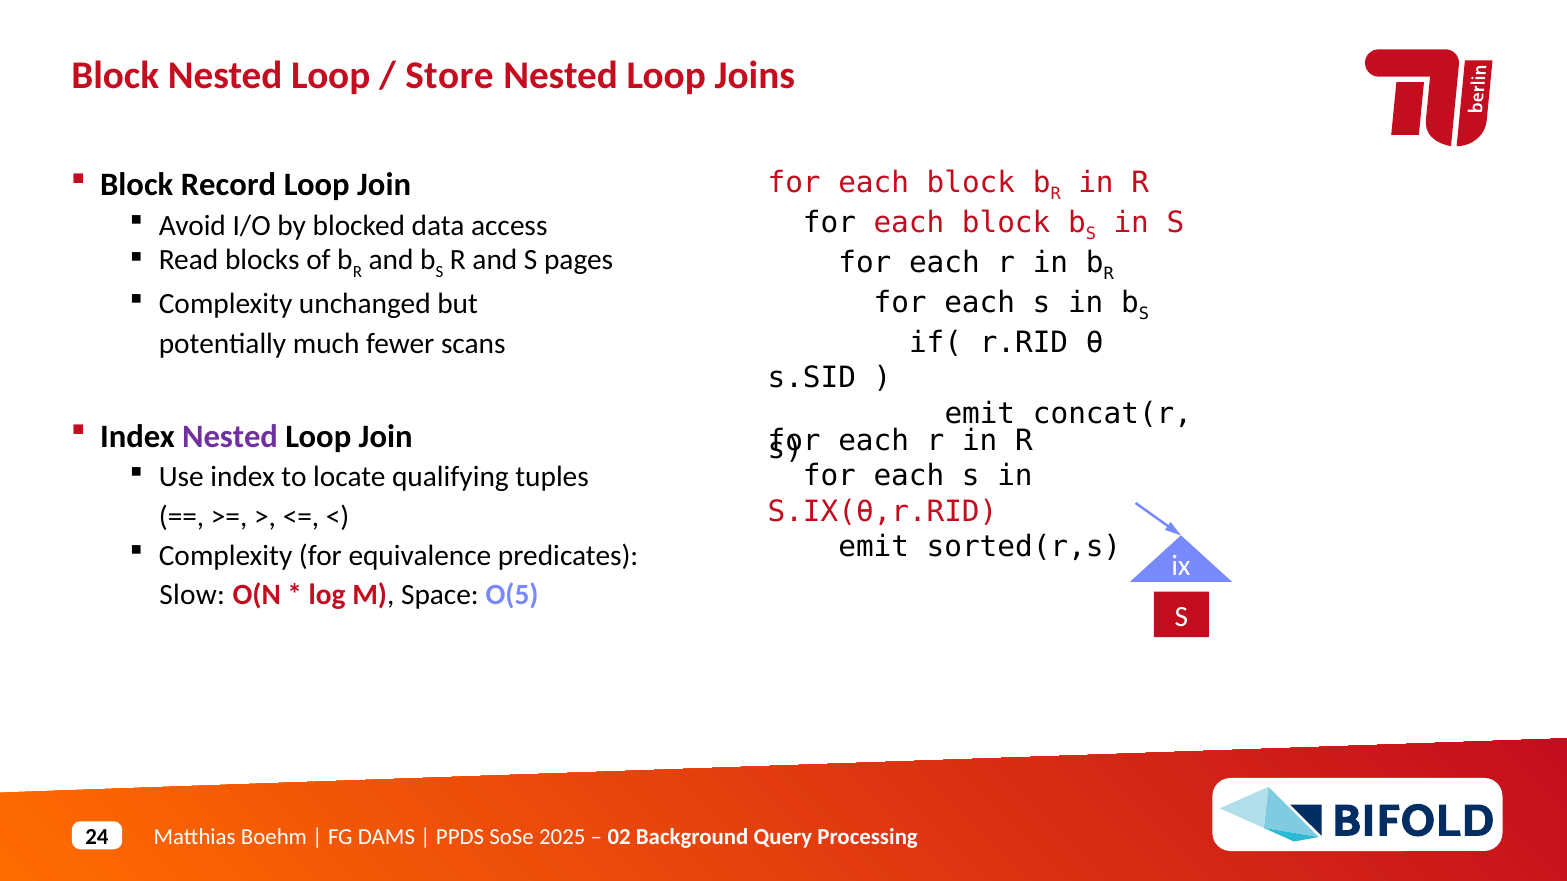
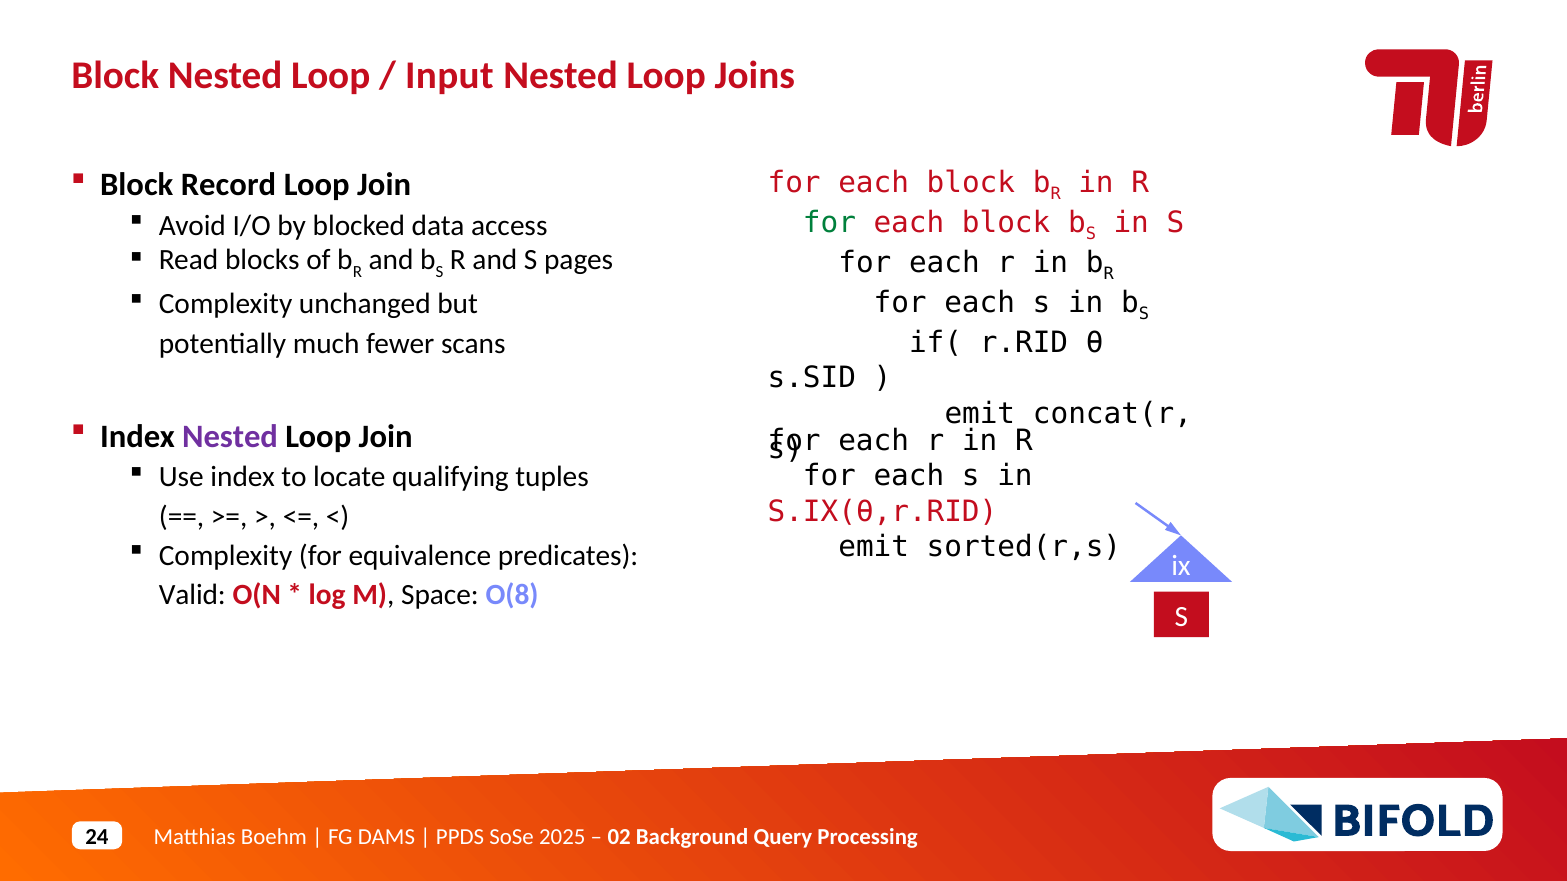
Store: Store -> Input
for at (829, 223) colour: black -> green
Slow: Slow -> Valid
O(5: O(5 -> O(8
